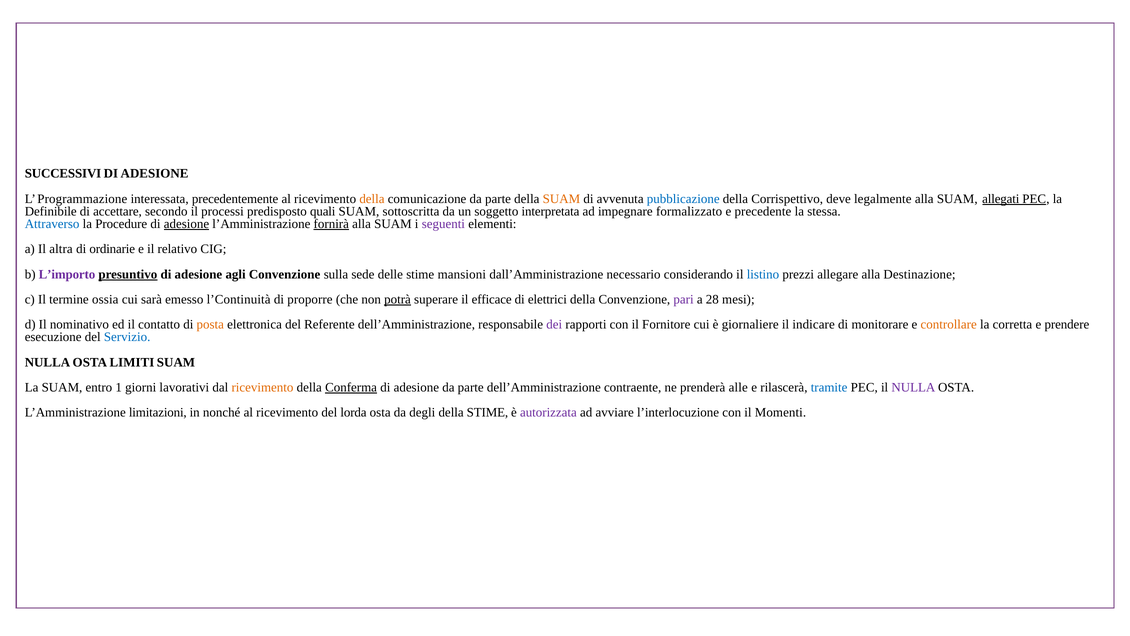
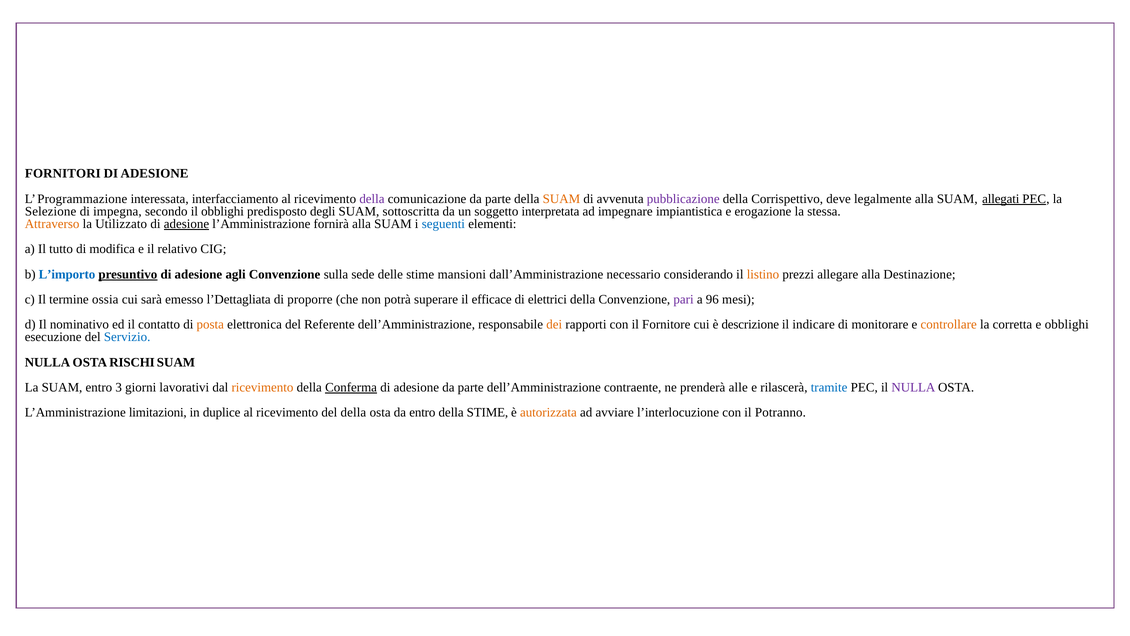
SUCCESSIVI: SUCCESSIVI -> FORNITORI
precedentemente: precedentemente -> interfacciamento
della at (372, 199) colour: orange -> purple
pubblicazione colour: blue -> purple
Definibile: Definibile -> Selezione
accettare: accettare -> impegna
il processi: processi -> obblighi
quali: quali -> degli
formalizzato: formalizzato -> impiantistica
precedente: precedente -> erogazione
Attraverso colour: blue -> orange
Procedure: Procedure -> Utilizzato
fornirà underline: present -> none
seguenti colour: purple -> blue
altra: altra -> tutto
ordinarie: ordinarie -> modifica
L’importo colour: purple -> blue
listino colour: blue -> orange
l’Continuità: l’Continuità -> l’Dettagliata
potrà underline: present -> none
28: 28 -> 96
dei colour: purple -> orange
giornaliere: giornaliere -> descrizione
e prendere: prendere -> obblighi
LIMITI: LIMITI -> RISCHI
1: 1 -> 3
nonché: nonché -> duplice
del lorda: lorda -> della
da degli: degli -> entro
autorizzata colour: purple -> orange
Momenti: Momenti -> Potranno
